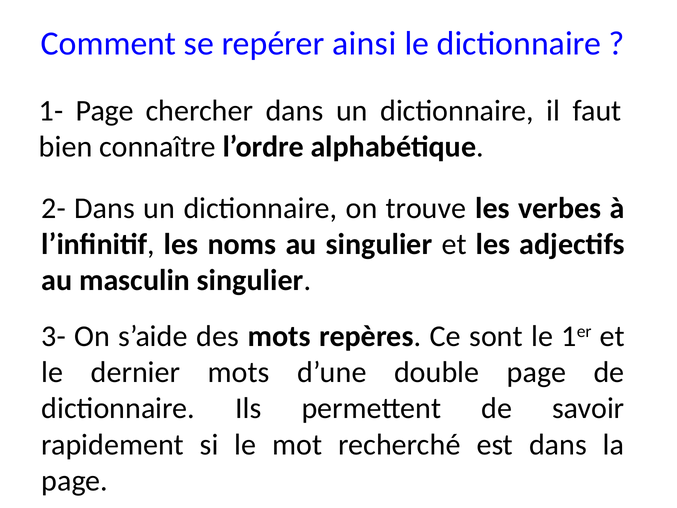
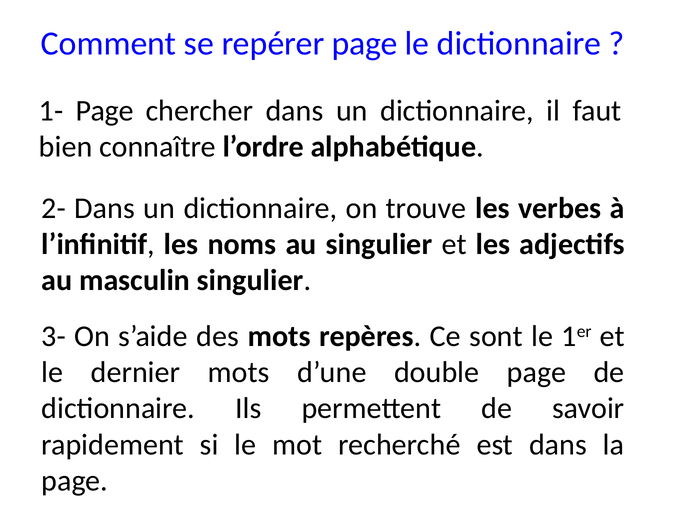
repérer ainsi: ainsi -> page
